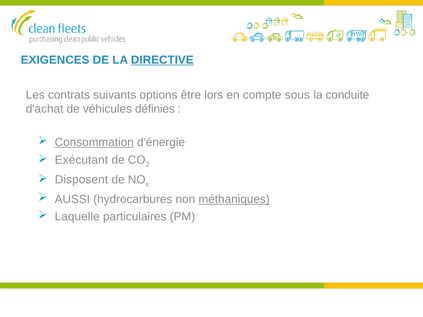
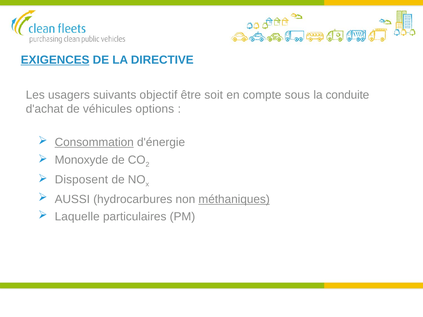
EXIGENCES underline: none -> present
DIRECTIVE underline: present -> none
contrats: contrats -> usagers
options: options -> objectif
lors: lors -> soit
définies: définies -> options
Exécutant: Exécutant -> Monoxyde
